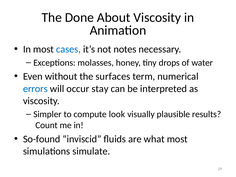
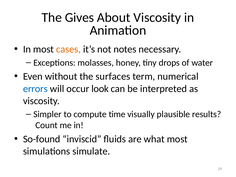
Done: Done -> Gives
cases colour: blue -> orange
stay: stay -> look
look: look -> time
